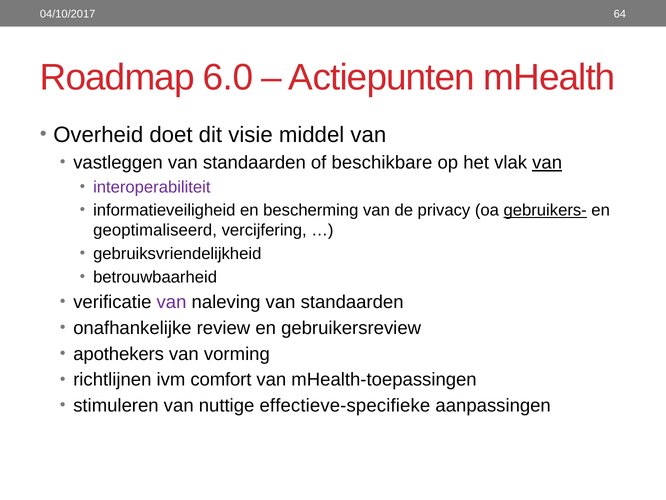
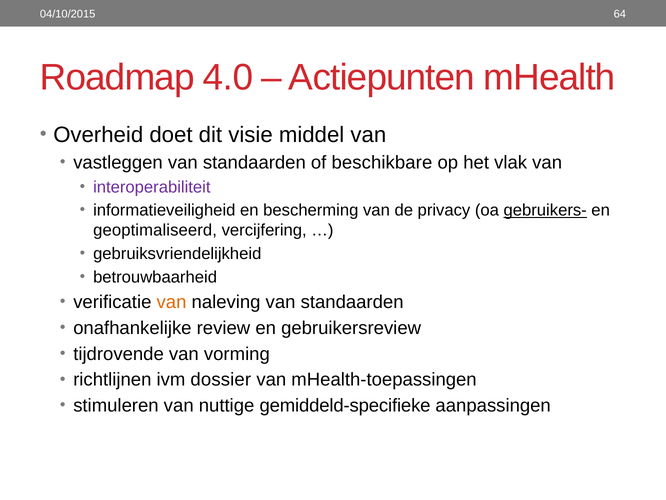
04/10/2017: 04/10/2017 -> 04/10/2015
6.0: 6.0 -> 4.0
van at (547, 163) underline: present -> none
van at (171, 302) colour: purple -> orange
apothekers: apothekers -> tijdrovende
comfort: comfort -> dossier
effectieve-specifieke: effectieve-specifieke -> gemiddeld-specifieke
